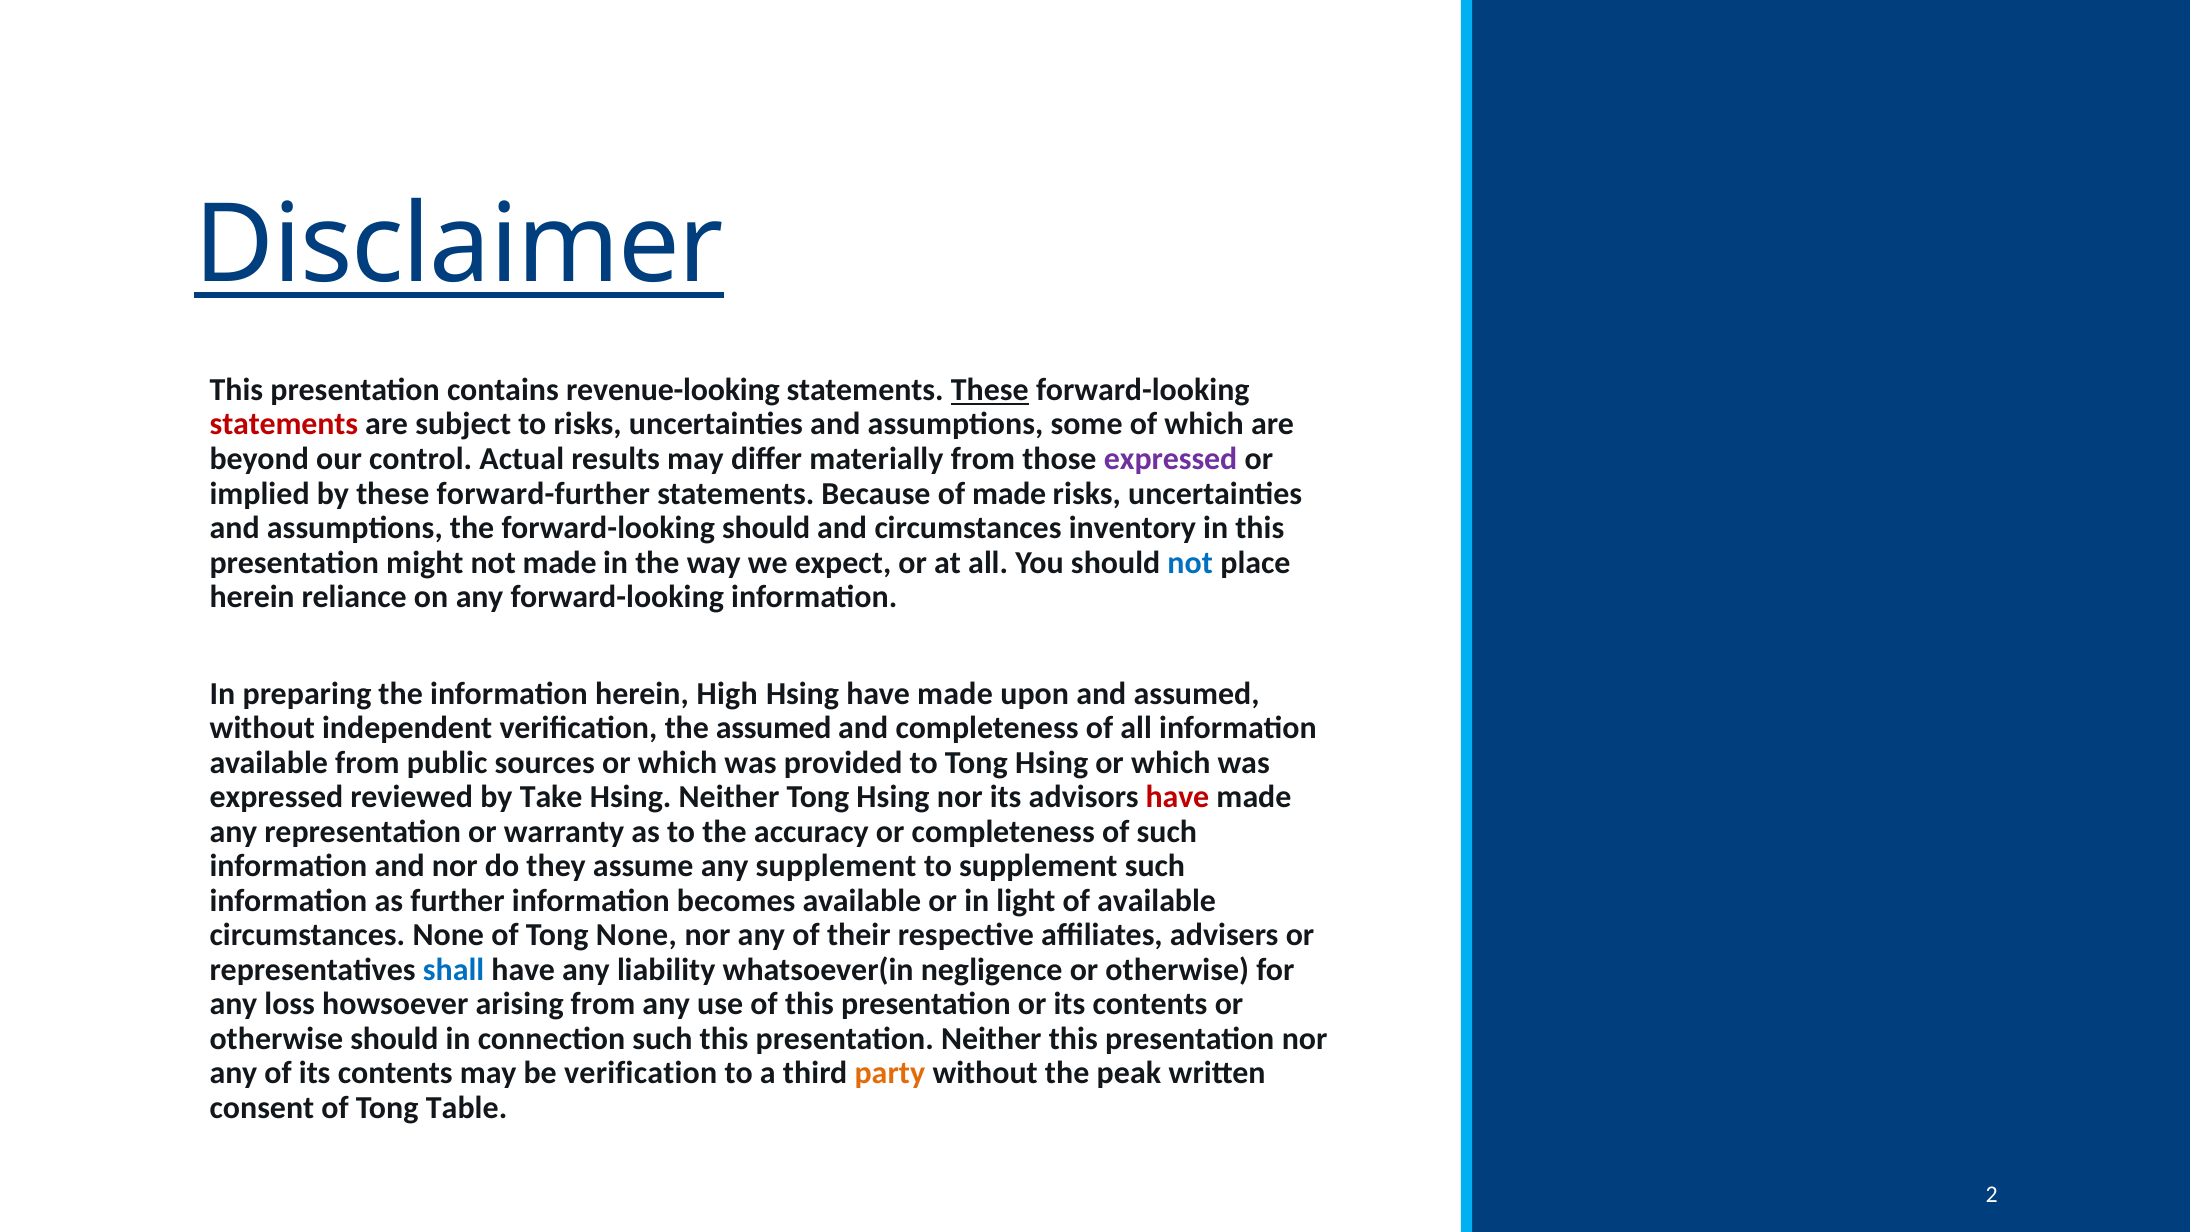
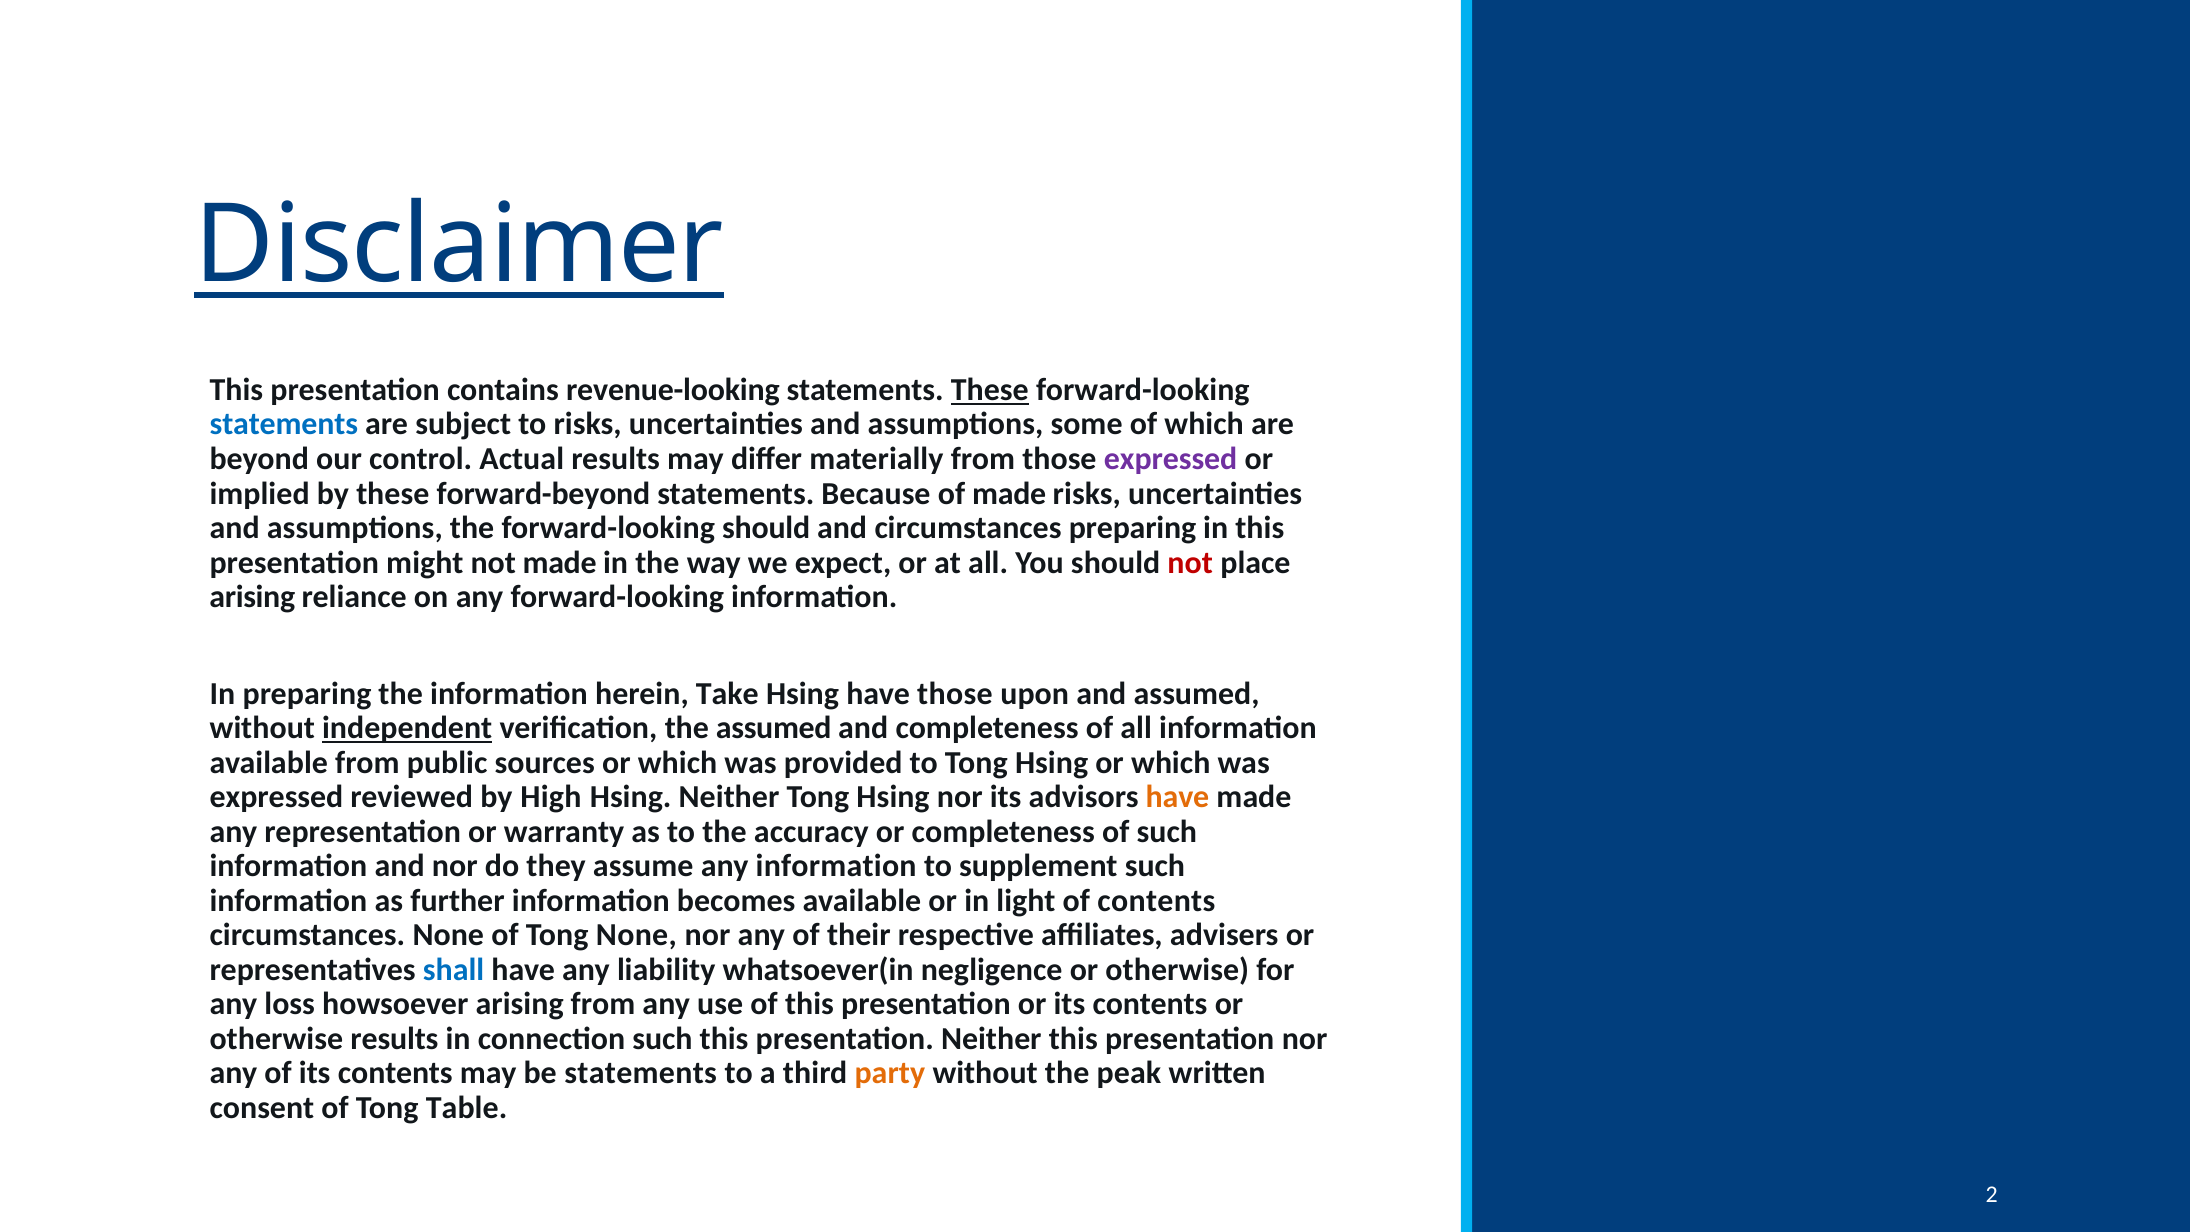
statements at (284, 424) colour: red -> blue
forward-further: forward-further -> forward-beyond
circumstances inventory: inventory -> preparing
not at (1190, 563) colour: blue -> red
herein at (252, 597): herein -> arising
High: High -> Take
Hsing have made: made -> those
independent underline: none -> present
Take: Take -> High
have at (1178, 797) colour: red -> orange
any supplement: supplement -> information
of available: available -> contents
otherwise should: should -> results
be verification: verification -> statements
